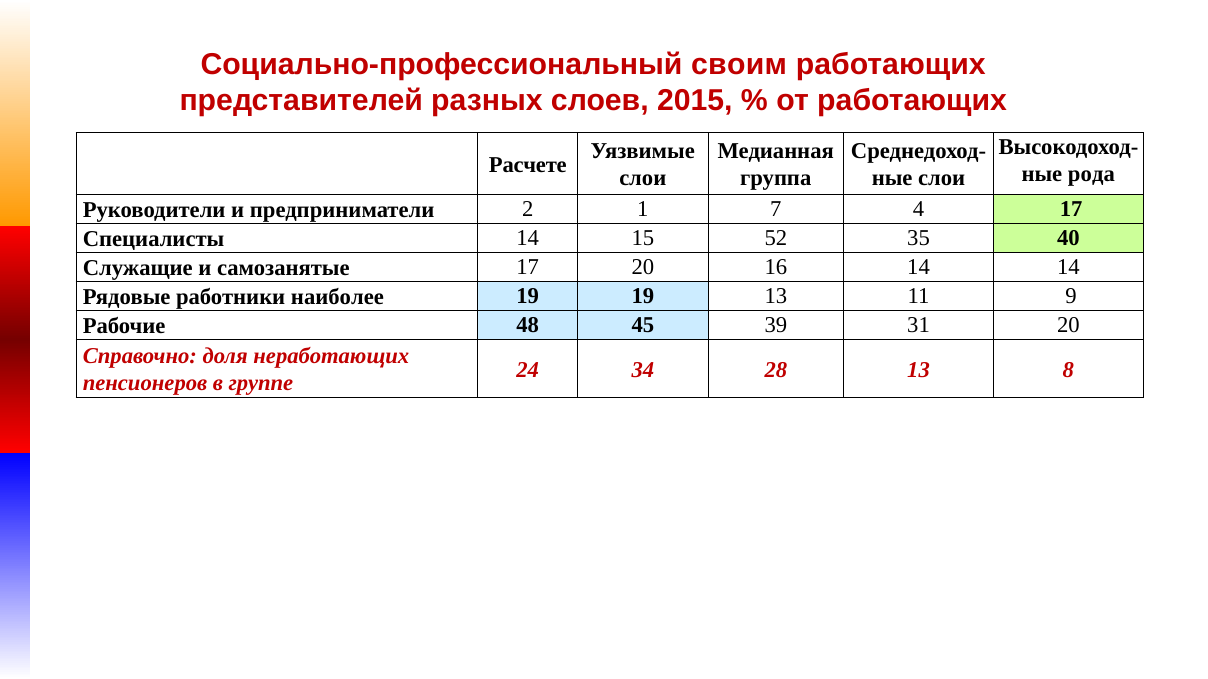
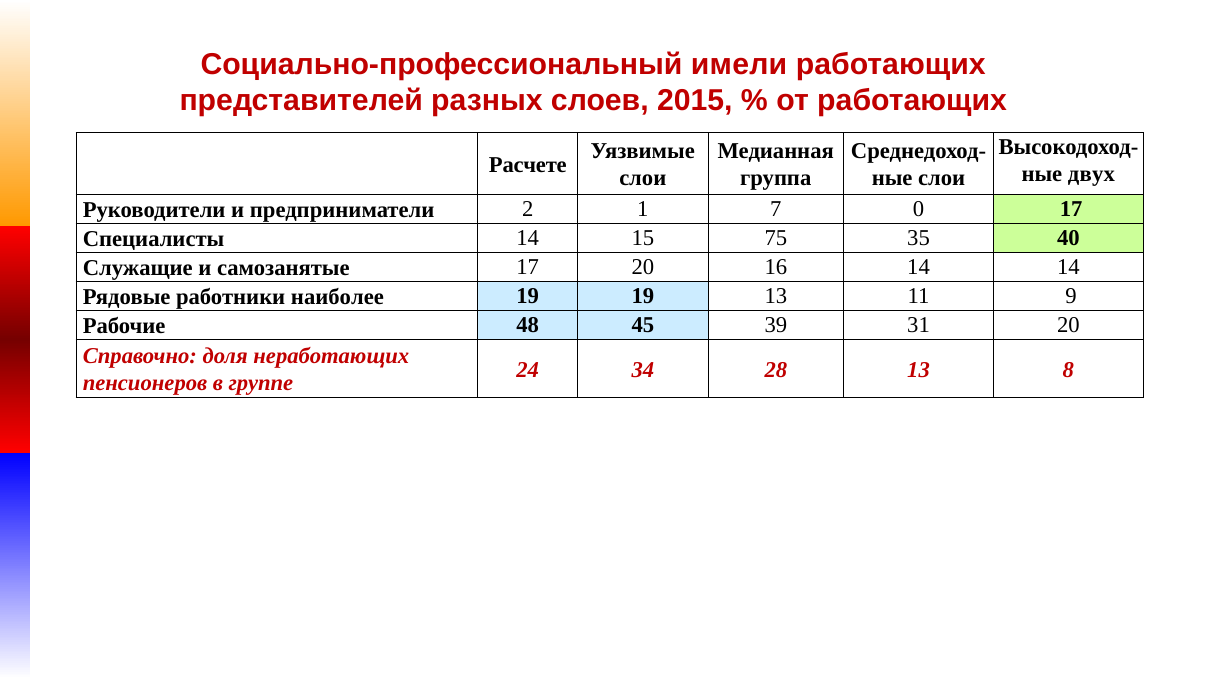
своим: своим -> имели
рода: рода -> двух
4: 4 -> 0
52: 52 -> 75
